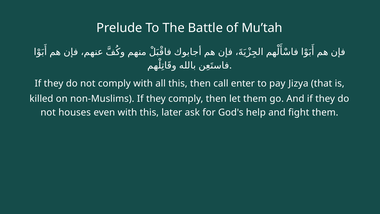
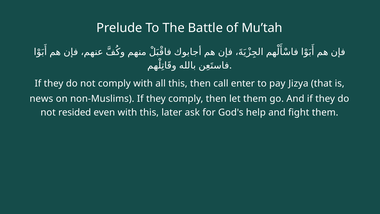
killed: killed -> news
houses: houses -> resided
